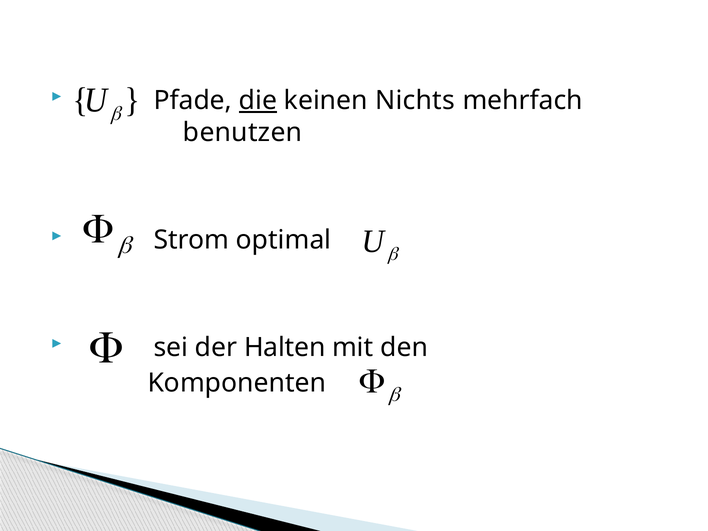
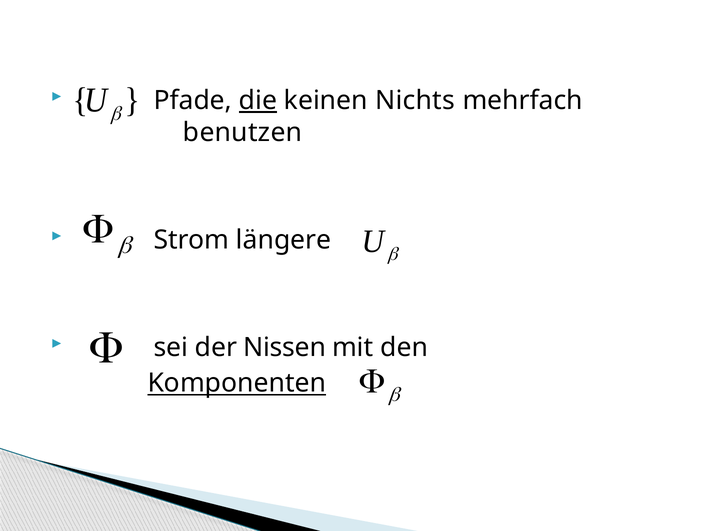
optimal: optimal -> längere
Halten: Halten -> Nissen
Komponenten underline: none -> present
